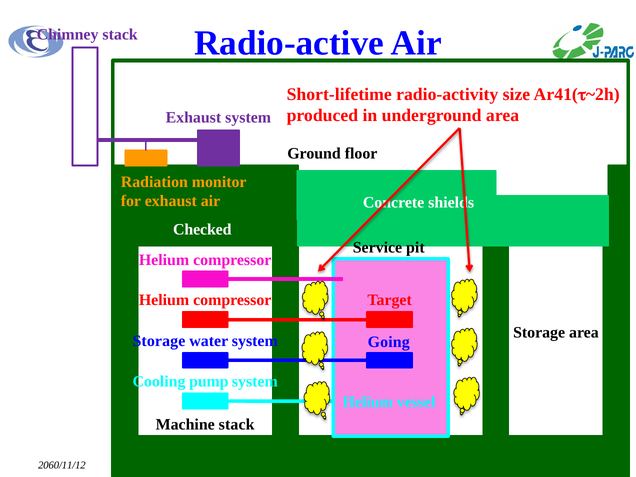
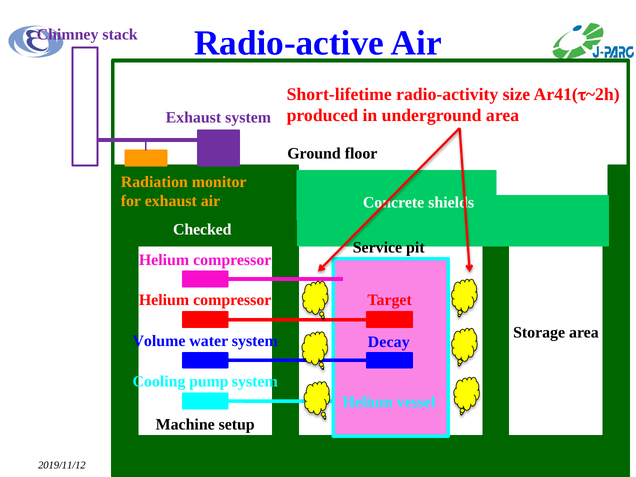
Storage at (159, 341): Storage -> Volume
Going: Going -> Decay
Machine stack: stack -> setup
2060/11/12: 2060/11/12 -> 2019/11/12
